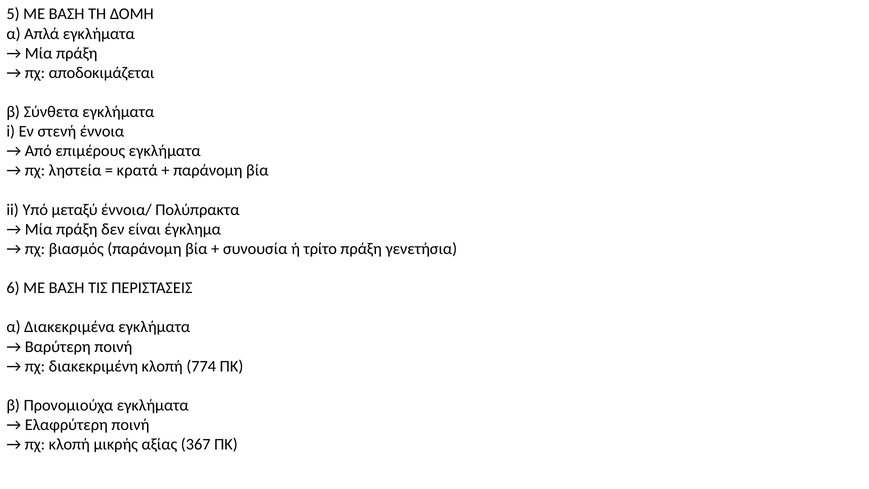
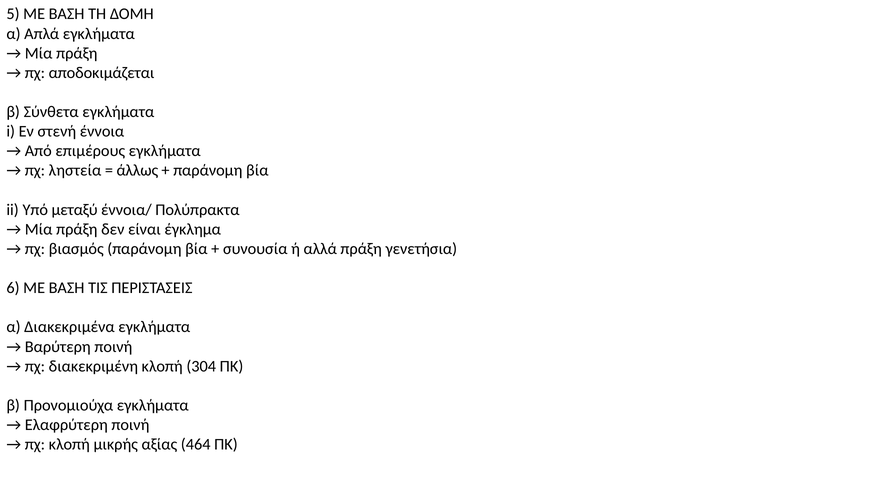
κρατά: κρατά -> άλλως
τρίτο: τρίτο -> αλλά
774: 774 -> 304
367: 367 -> 464
